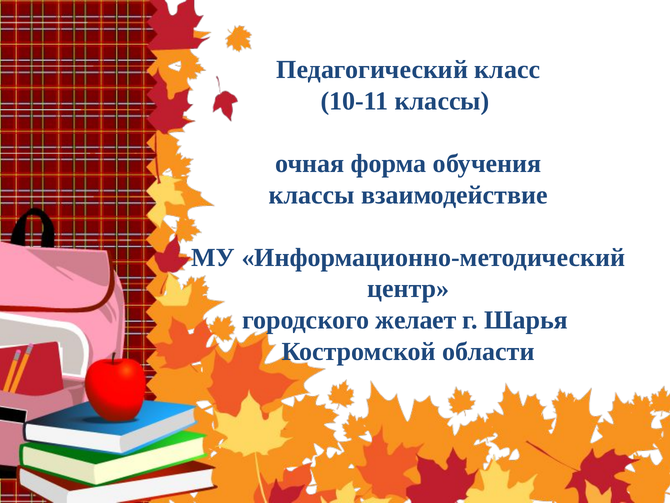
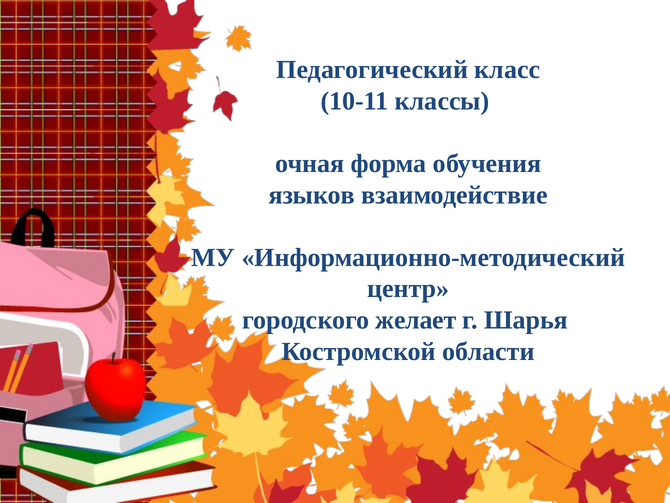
классы at (312, 195): классы -> языков
